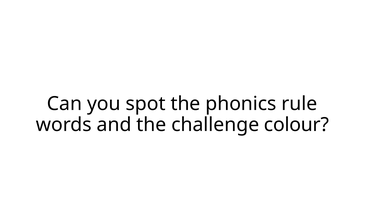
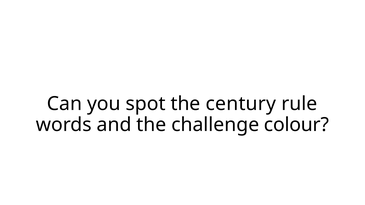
phonics: phonics -> century
